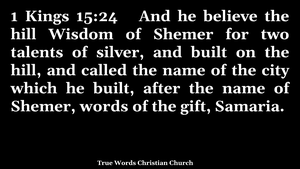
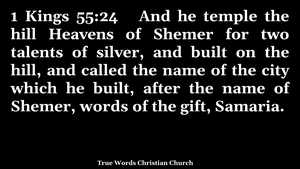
15:24: 15:24 -> 55:24
believe: believe -> temple
Wisdom: Wisdom -> Heavens
